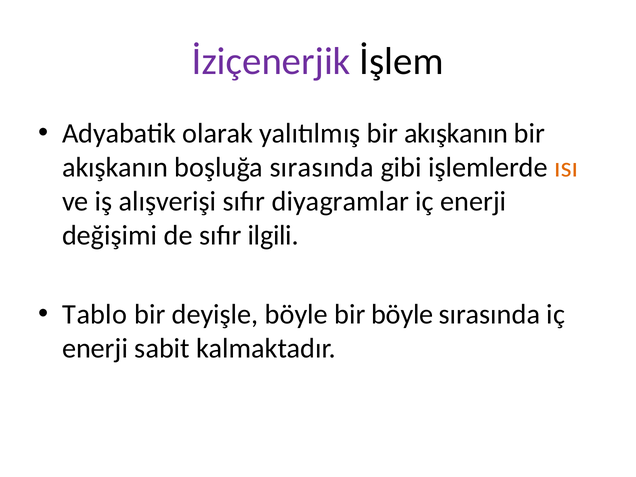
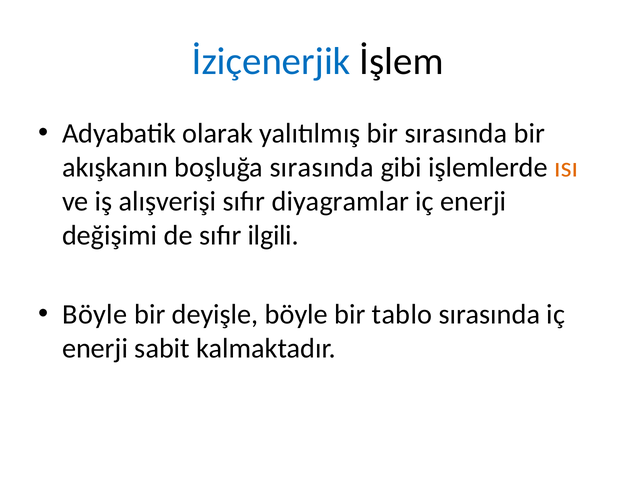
İziçenerjik colour: purple -> blue
yalıtılmış bir akışkanın: akışkanın -> sırasında
Tablo at (95, 315): Tablo -> Böyle
bir böyle: böyle -> tablo
